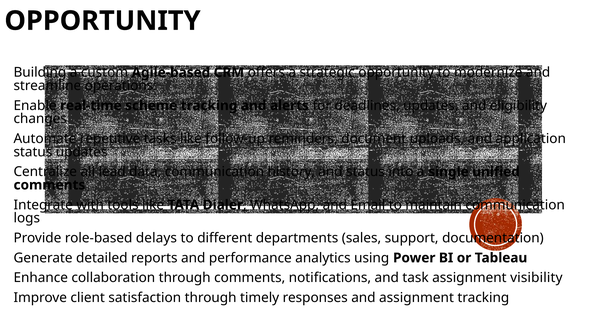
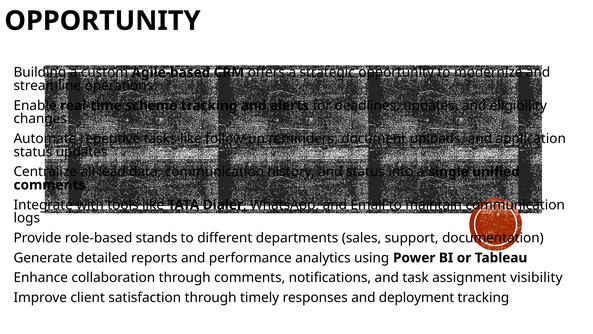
delays: delays -> stands
and assignment: assignment -> deployment
